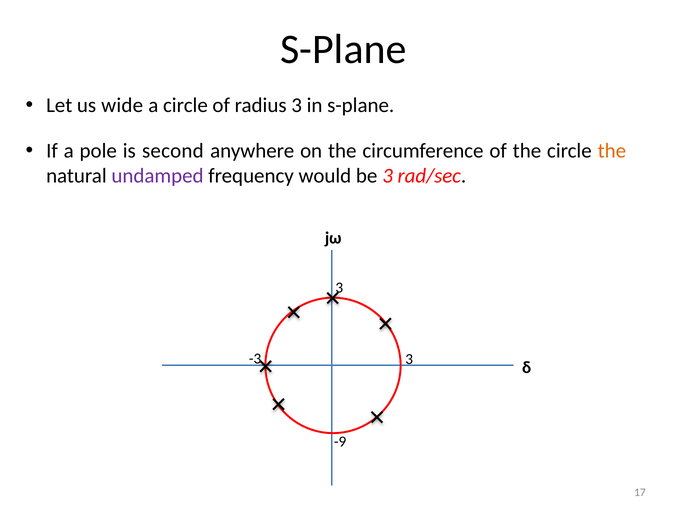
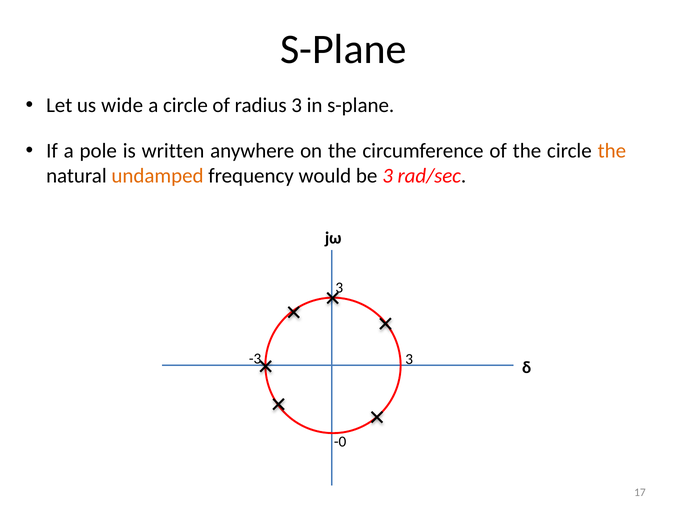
second: second -> written
undamped colour: purple -> orange
-9: -9 -> -0
